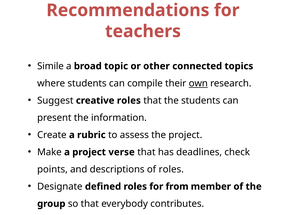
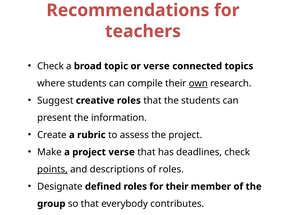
Simile at (50, 66): Simile -> Check
or other: other -> verse
points underline: none -> present
for from: from -> their
